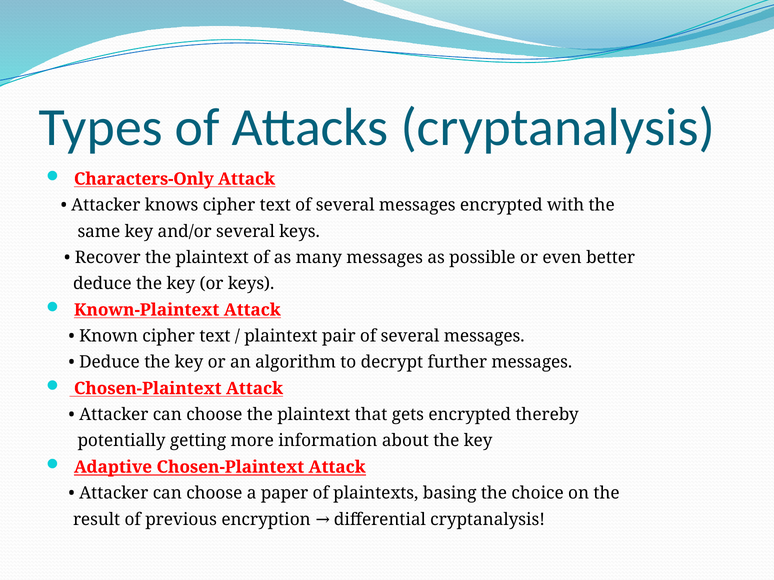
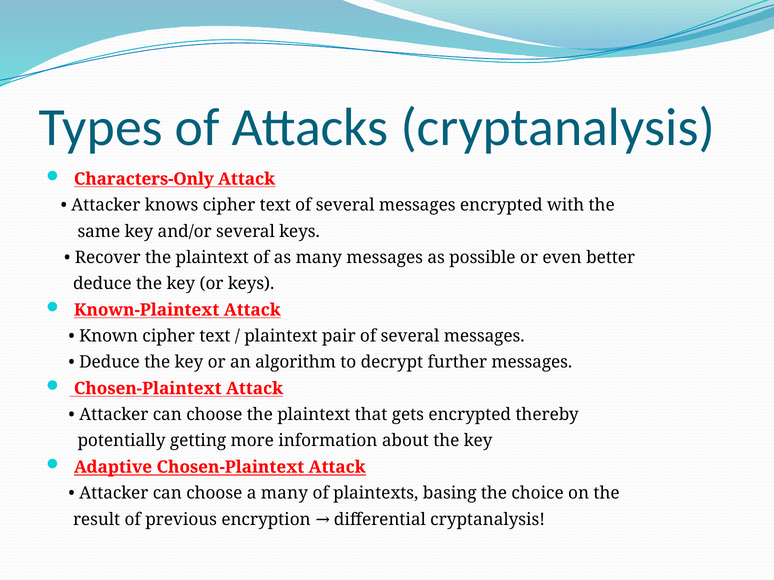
a paper: paper -> many
